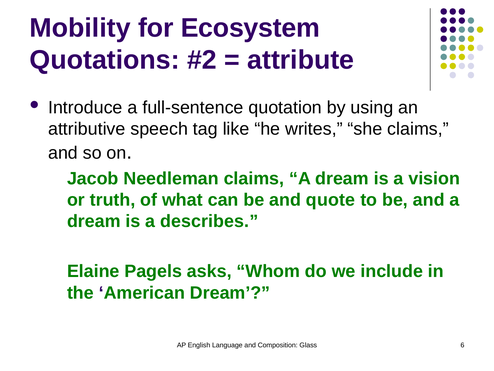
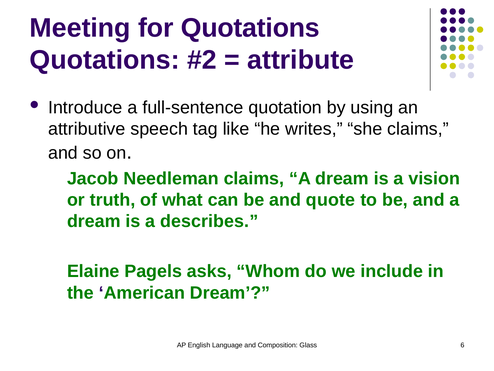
Mobility: Mobility -> Meeting
for Ecosystem: Ecosystem -> Quotations
